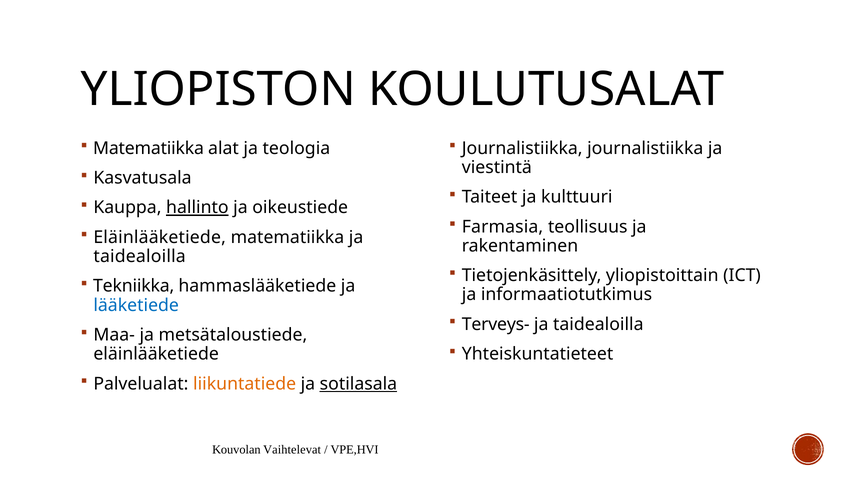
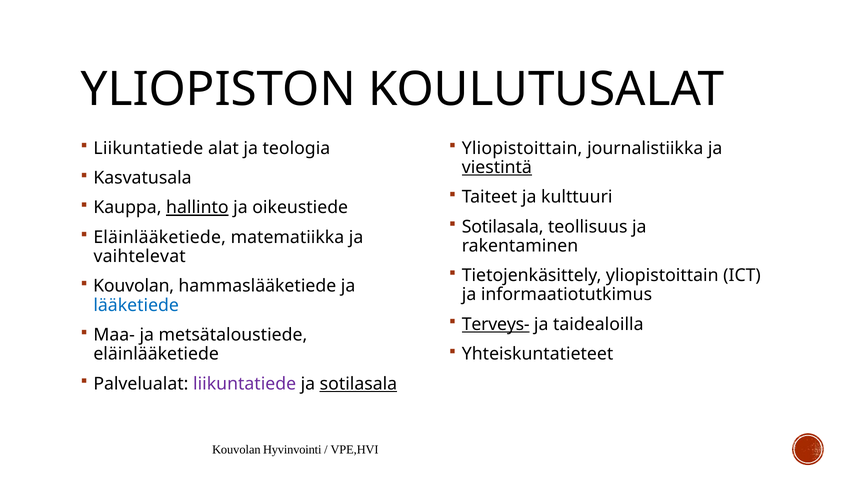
Matematiikka at (149, 148): Matematiikka -> Liikuntatiede
Journalistiikka at (522, 148): Journalistiikka -> Yliopistoittain
viestintä underline: none -> present
Farmasia at (503, 226): Farmasia -> Sotilasala
taidealoilla at (140, 256): taidealoilla -> vaihtelevat
Tekniikka at (134, 286): Tekniikka -> Kouvolan
Terveys- underline: none -> present
liikuntatiede at (245, 383) colour: orange -> purple
Vaihtelevat: Vaihtelevat -> Hyvinvointi
